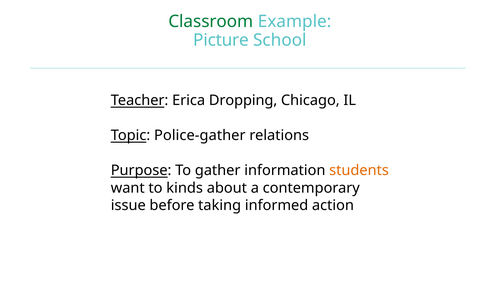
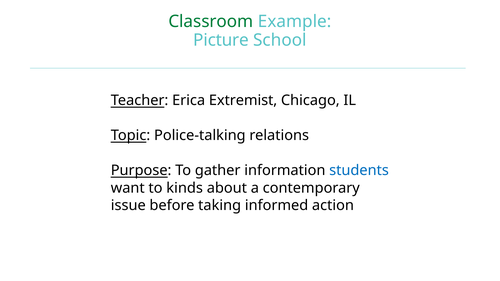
Dropping: Dropping -> Extremist
Police-gather: Police-gather -> Police-talking
students colour: orange -> blue
